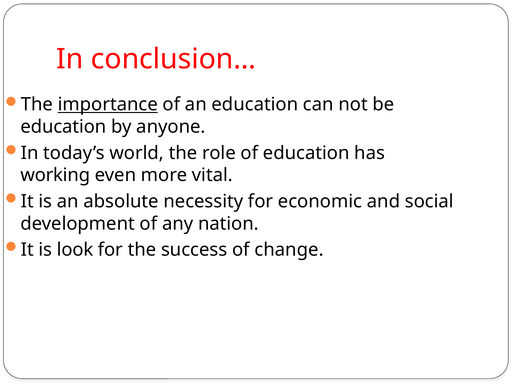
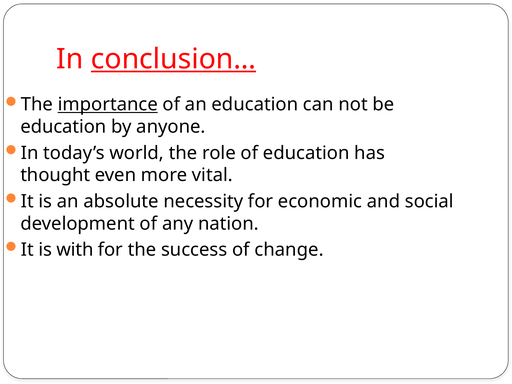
conclusion… underline: none -> present
working: working -> thought
look: look -> with
